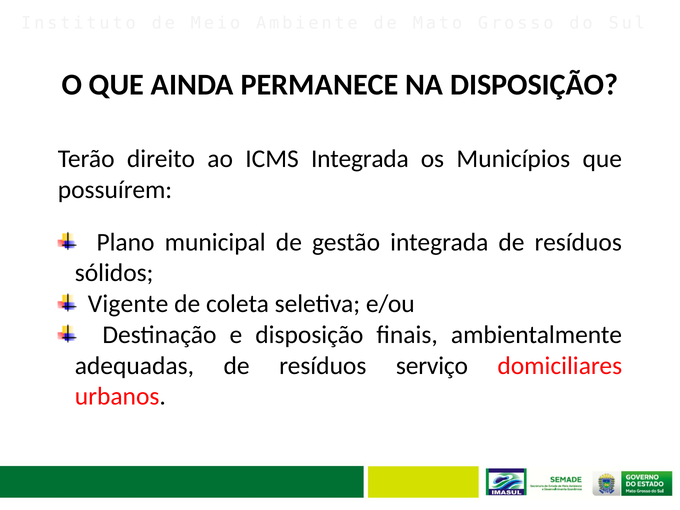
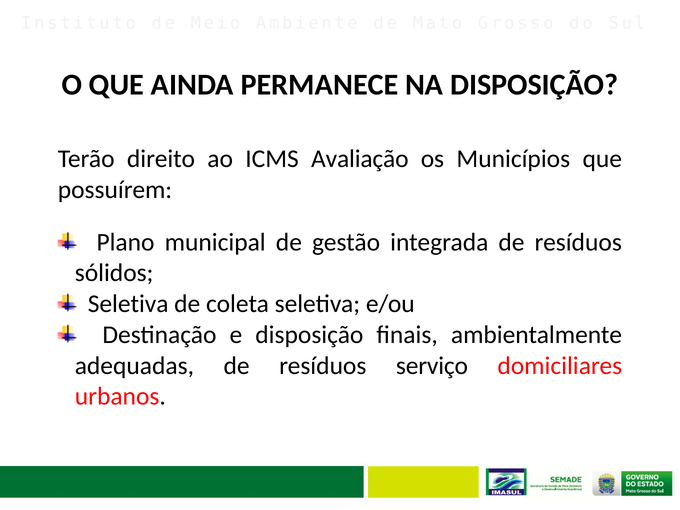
ICMS Integrada: Integrada -> Avaliação
Vigente at (128, 304): Vigente -> Seletiva
